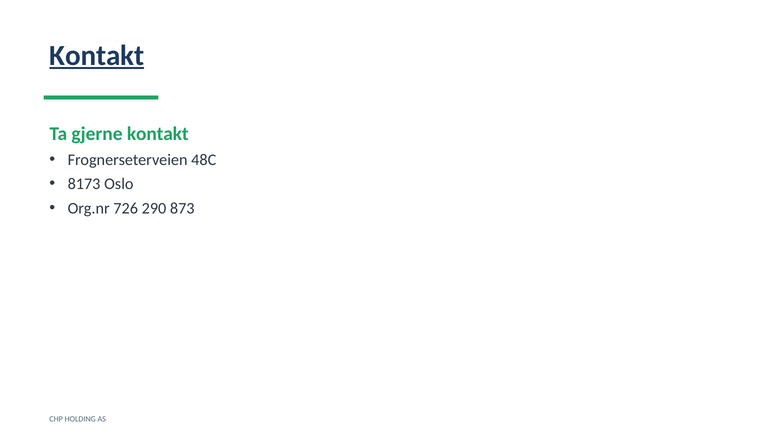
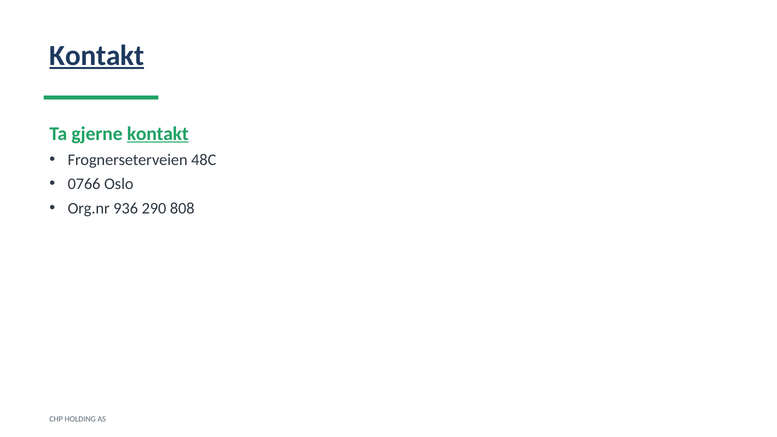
kontakt at (158, 134) underline: none -> present
8173: 8173 -> 0766
726: 726 -> 936
873: 873 -> 808
